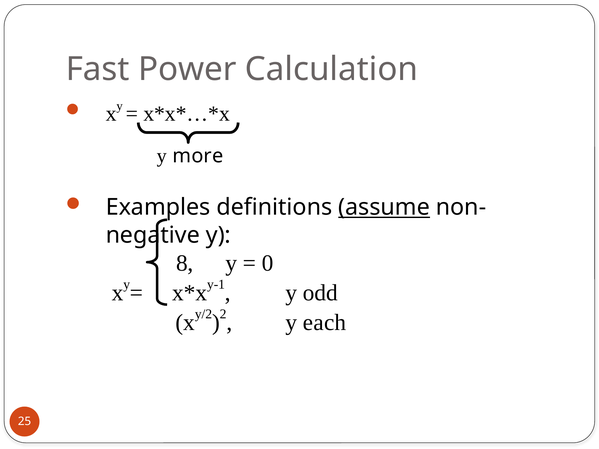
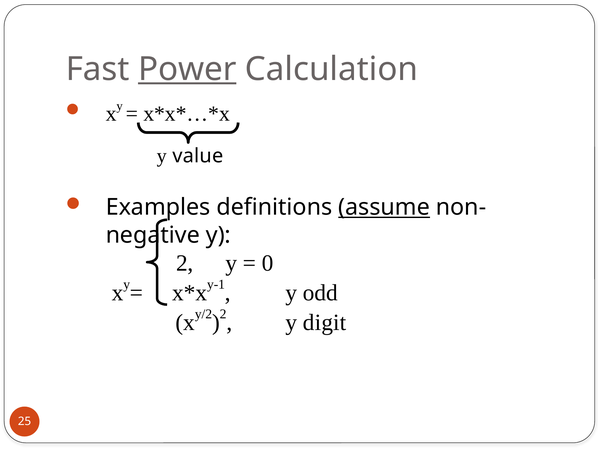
Power underline: none -> present
more: more -> value
8 at (185, 263): 8 -> 2
each: each -> digit
